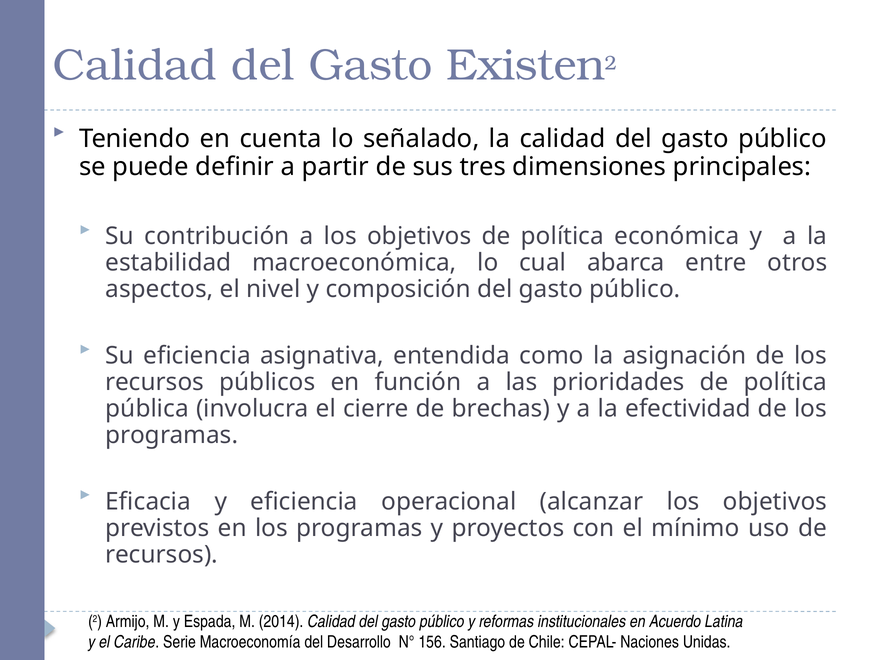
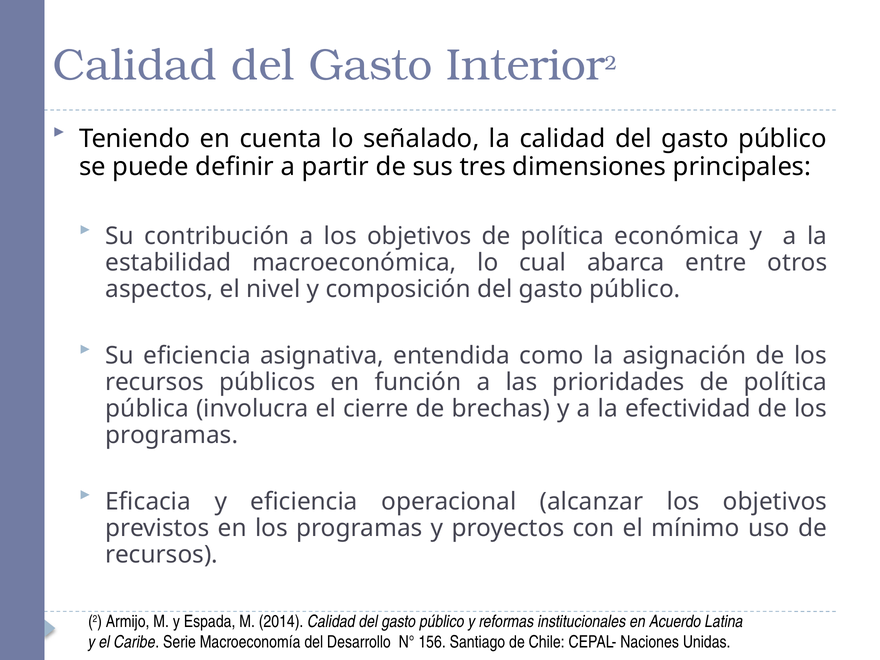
Existen: Existen -> Interior
